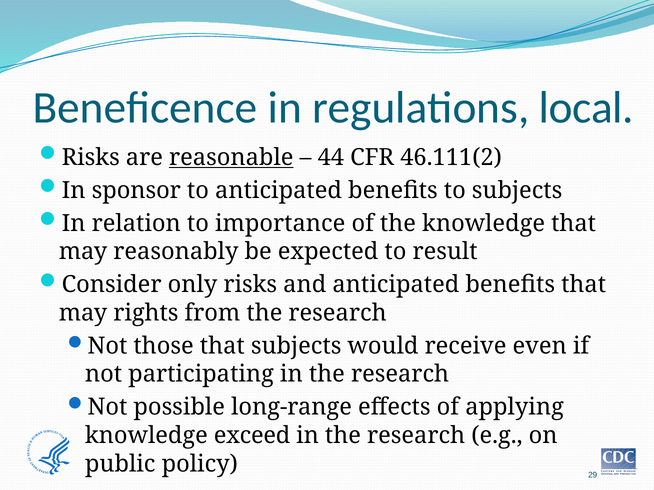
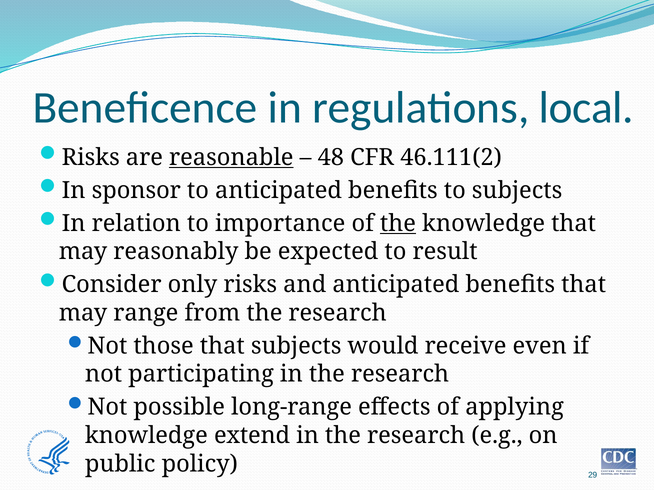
44: 44 -> 48
the at (398, 224) underline: none -> present
rights: rights -> range
exceed: exceed -> extend
